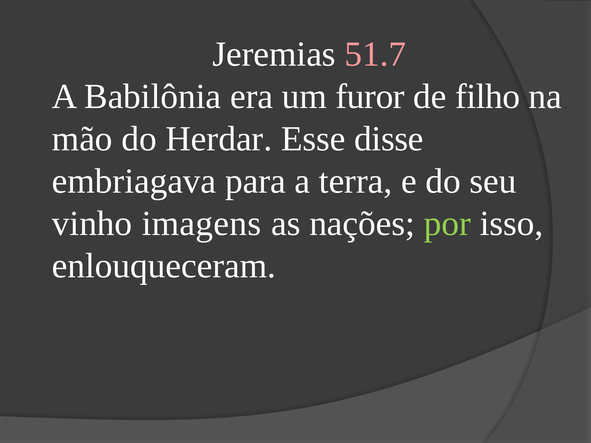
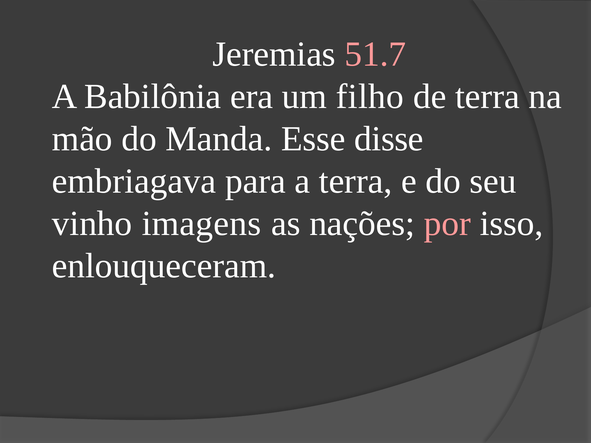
furor: furor -> filho
de filho: filho -> terra
Herdar: Herdar -> Manda
por colour: light green -> pink
